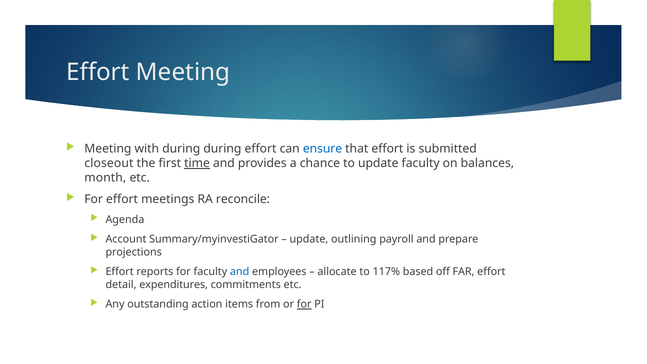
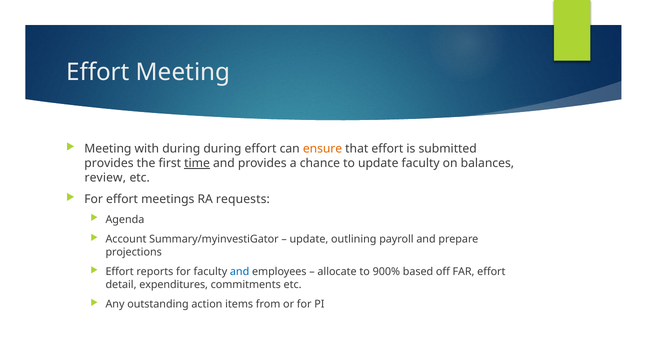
ensure colour: blue -> orange
closeout at (109, 163): closeout -> provides
month: month -> review
reconcile: reconcile -> requests
117%: 117% -> 900%
for at (304, 304) underline: present -> none
